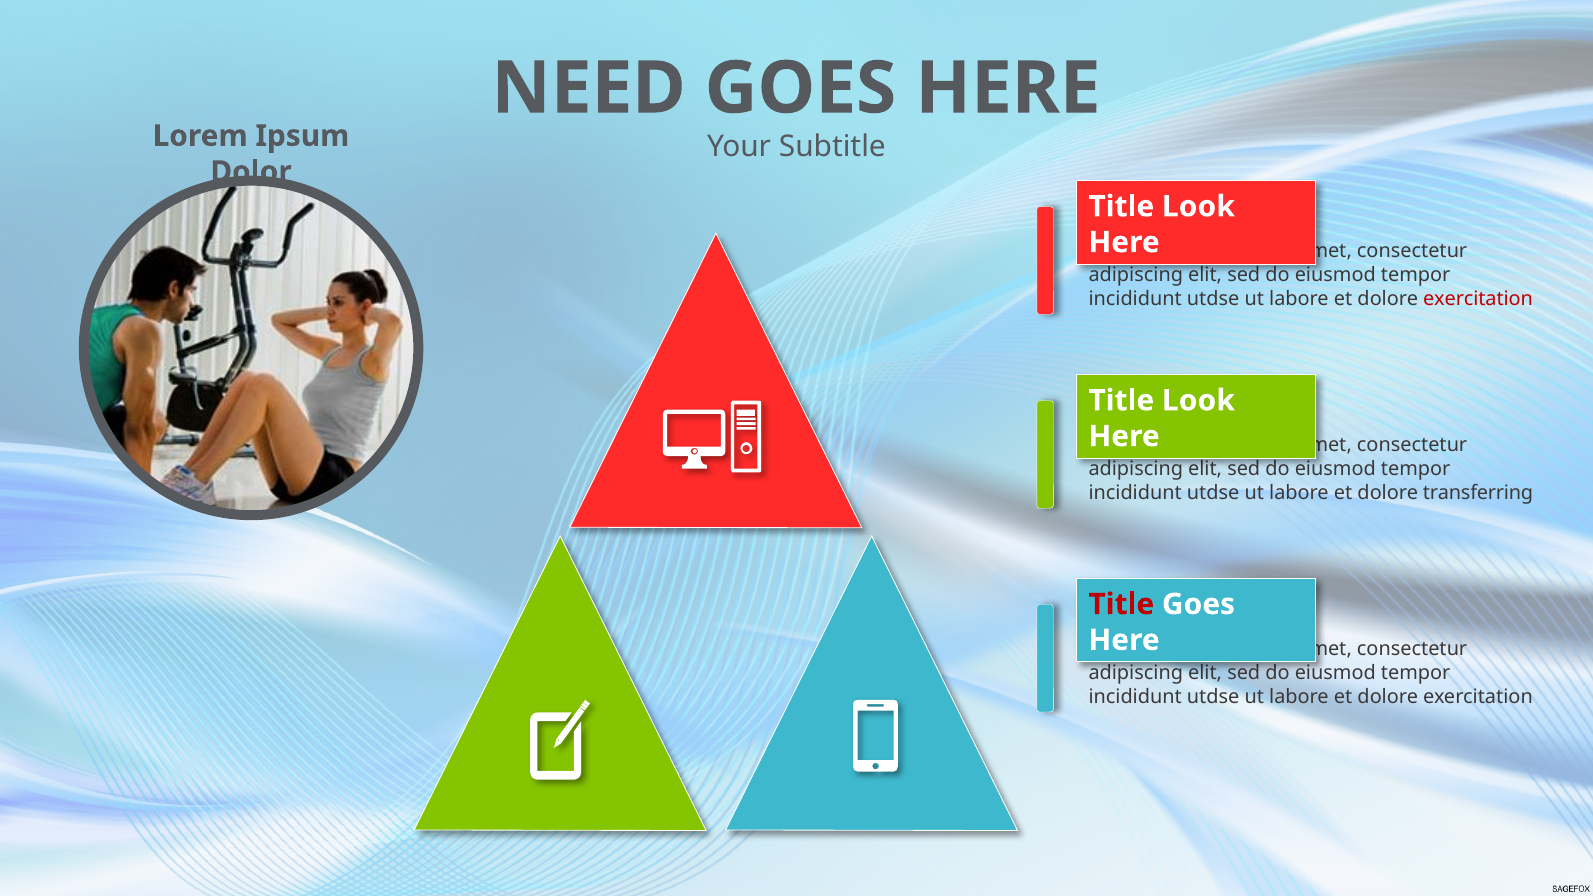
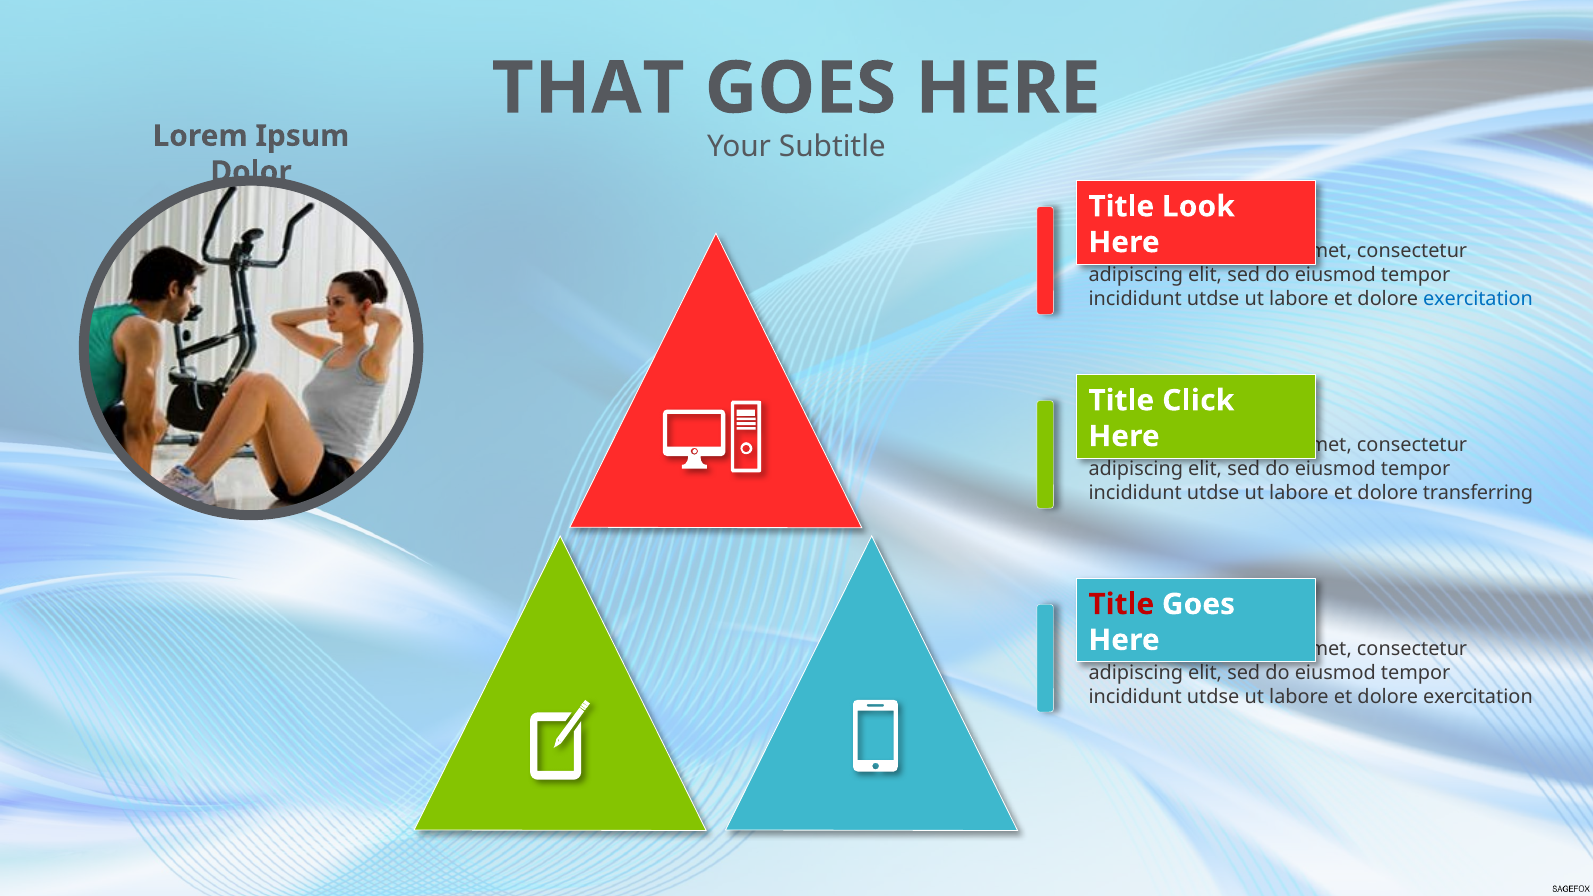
NEED: NEED -> THAT
exercitation at (1478, 299) colour: red -> blue
Look at (1198, 401): Look -> Click
